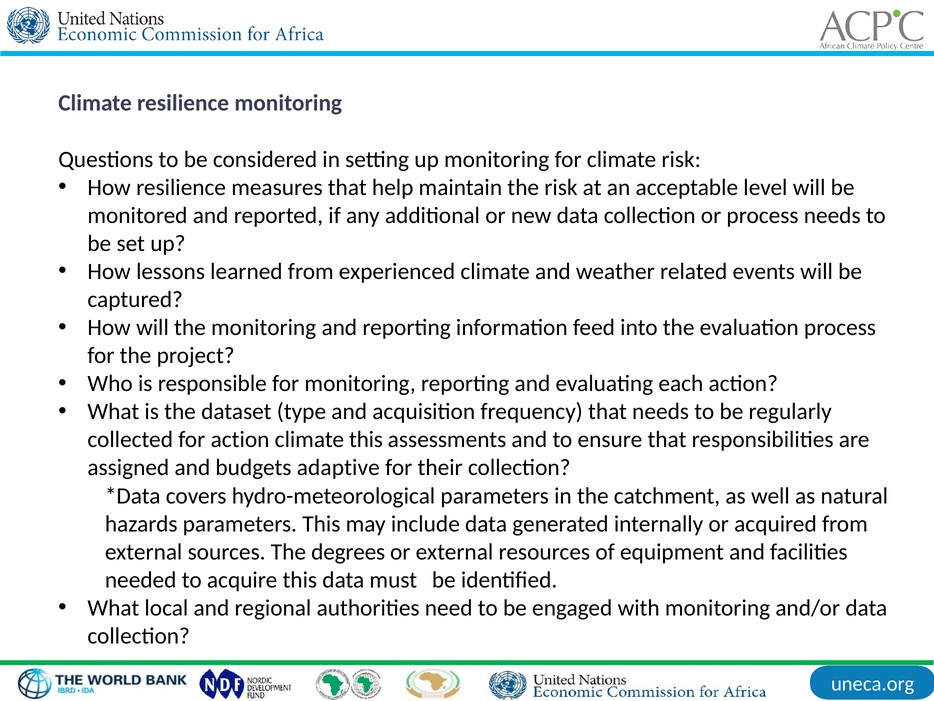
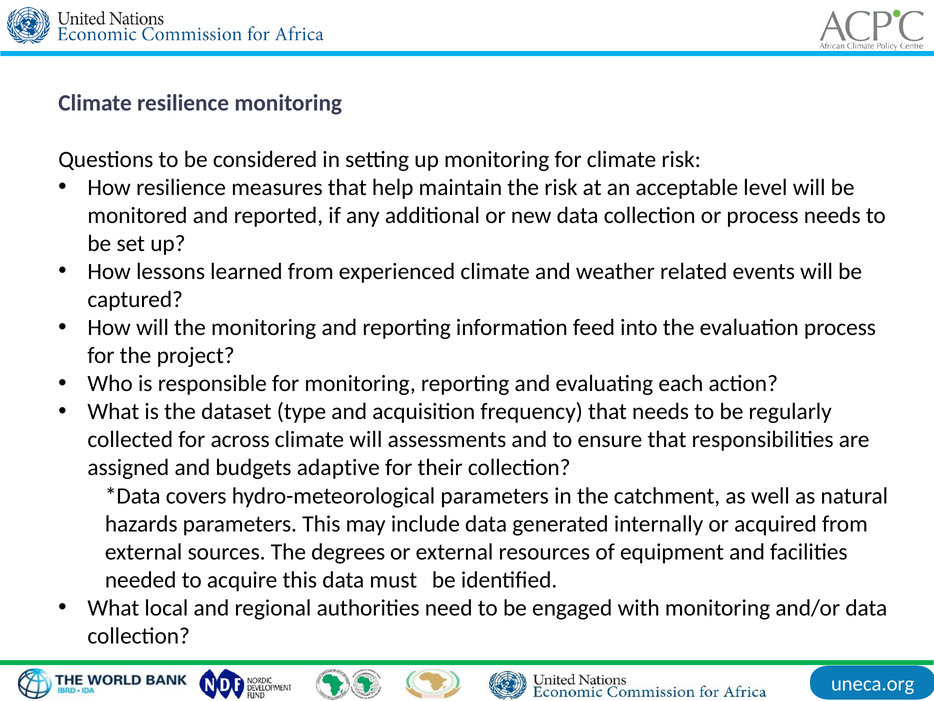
for action: action -> across
climate this: this -> will
